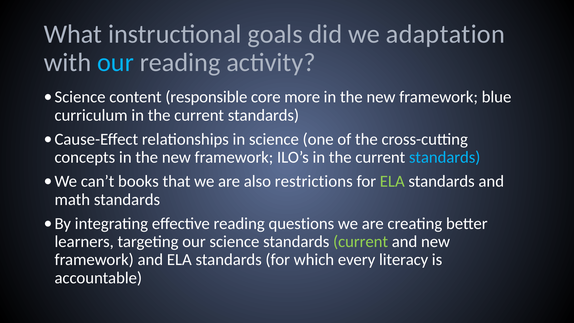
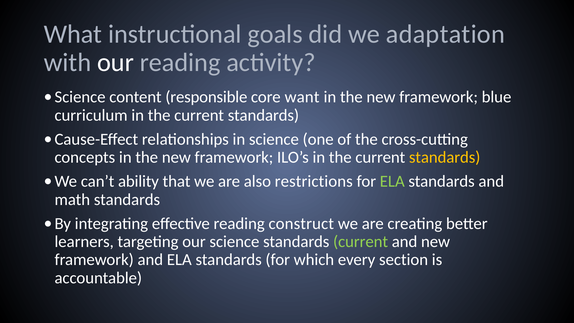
our at (116, 62) colour: light blue -> white
more: more -> want
standards at (445, 157) colour: light blue -> yellow
books: books -> ability
questions: questions -> construct
literacy: literacy -> section
